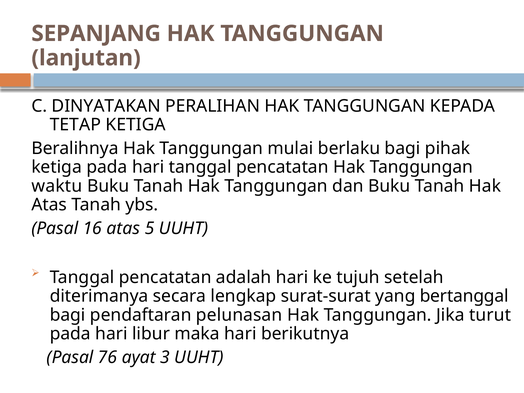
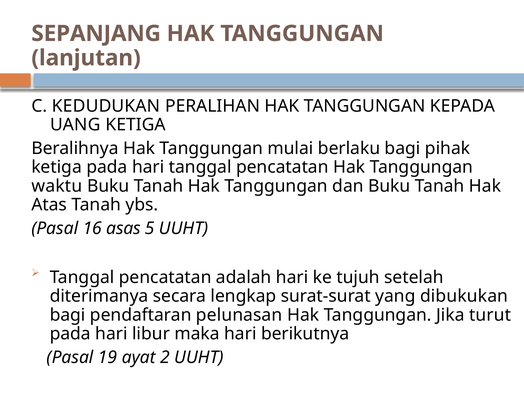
DINYATAKAN: DINYATAKAN -> KEDUDUKAN
TETAP: TETAP -> UANG
16 atas: atas -> asas
bertanggal: bertanggal -> dibukukan
76: 76 -> 19
3: 3 -> 2
